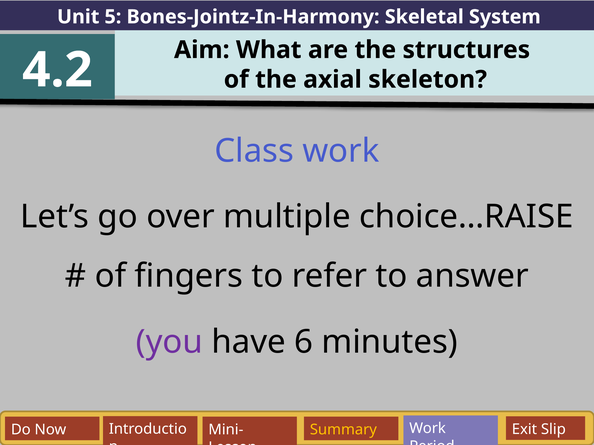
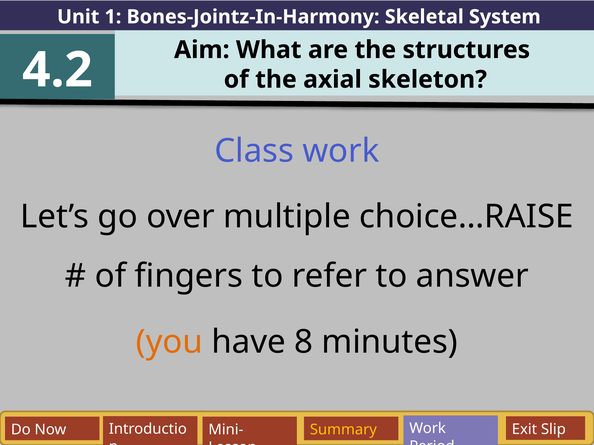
5: 5 -> 1
you colour: purple -> orange
6: 6 -> 8
